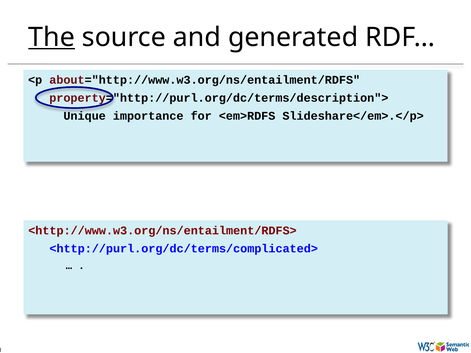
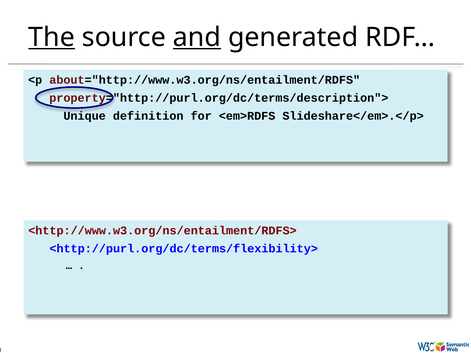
and underline: none -> present
importance: importance -> definition
<http://purl.org/dc/terms/complicated>: <http://purl.org/dc/terms/complicated> -> <http://purl.org/dc/terms/flexibility>
